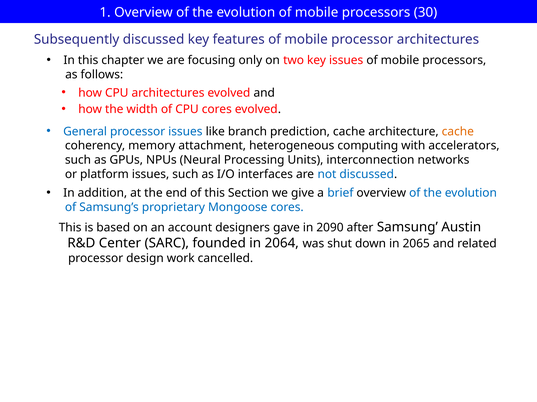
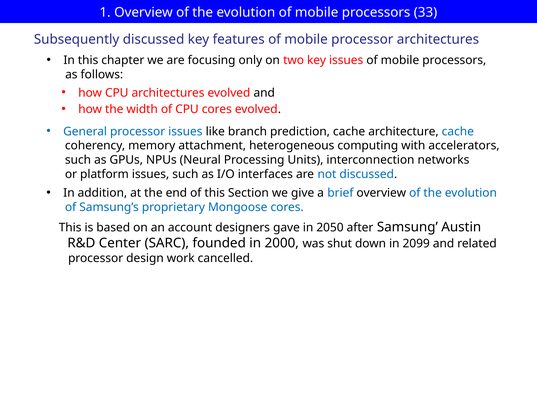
30: 30 -> 33
cache at (458, 132) colour: orange -> blue
2090: 2090 -> 2050
2064: 2064 -> 2000
2065: 2065 -> 2099
